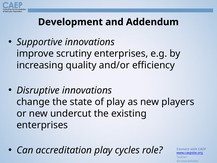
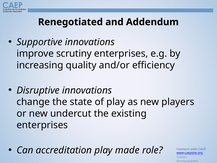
Development: Development -> Renegotiated
cycles: cycles -> made
